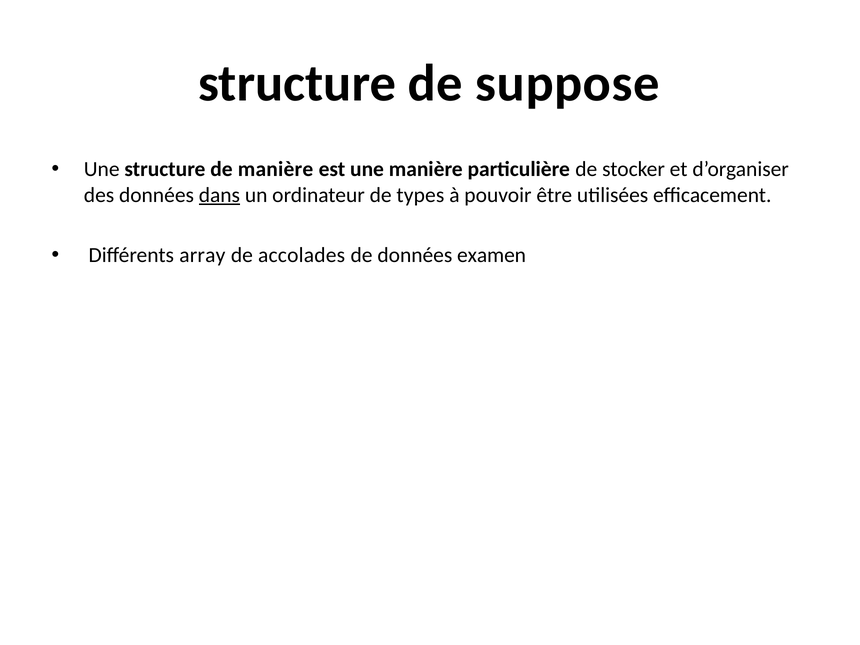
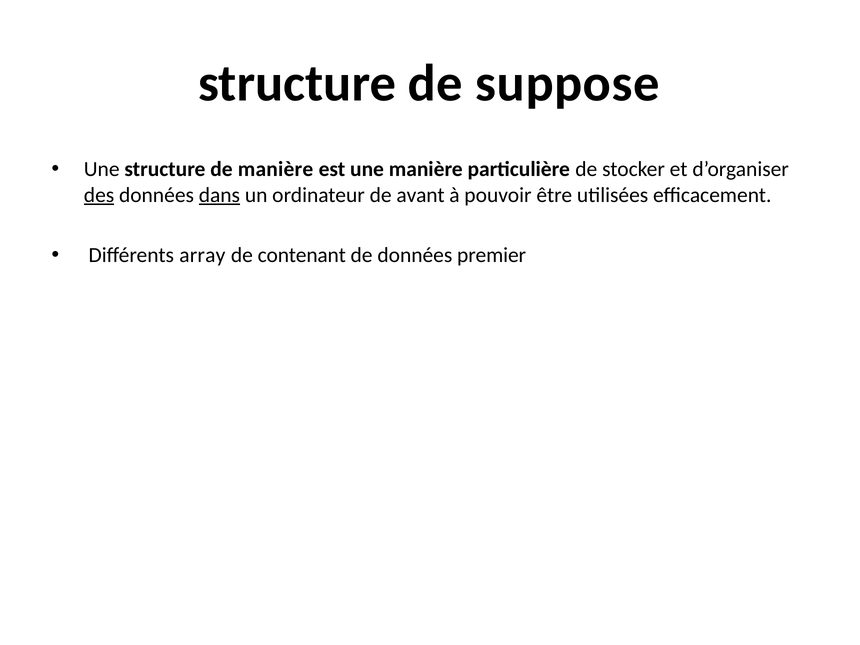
des underline: none -> present
types: types -> avant
accolades: accolades -> contenant
examen: examen -> premier
